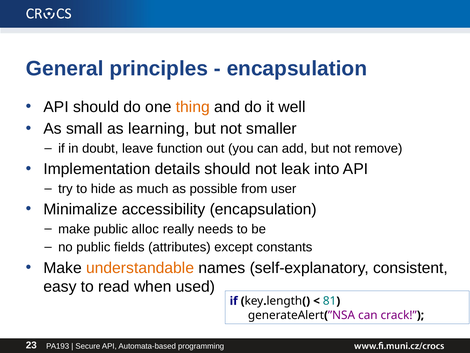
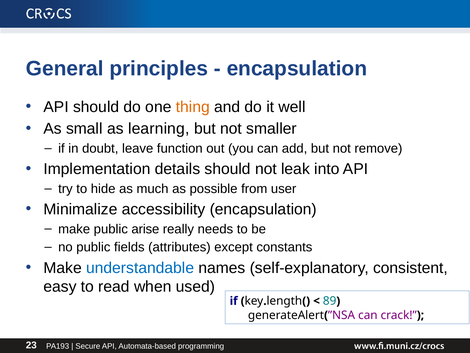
alloc: alloc -> arise
understandable colour: orange -> blue
81: 81 -> 89
